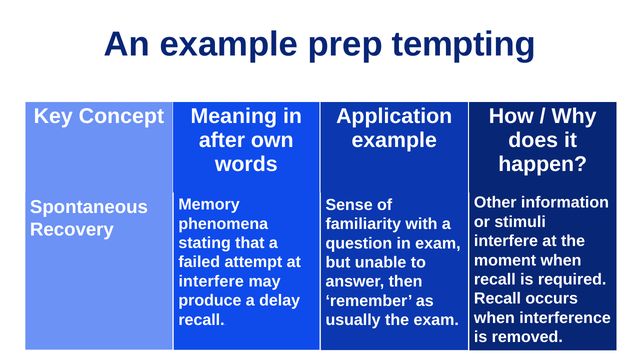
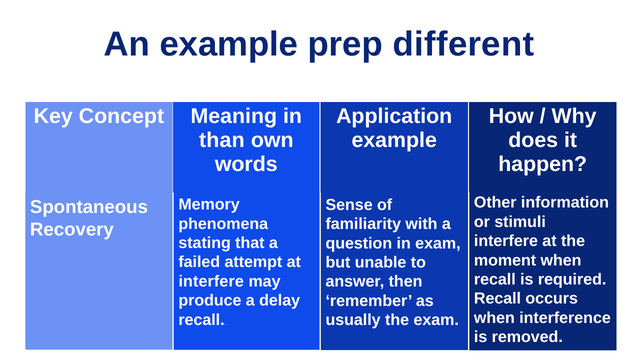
tempting: tempting -> different
after: after -> than
